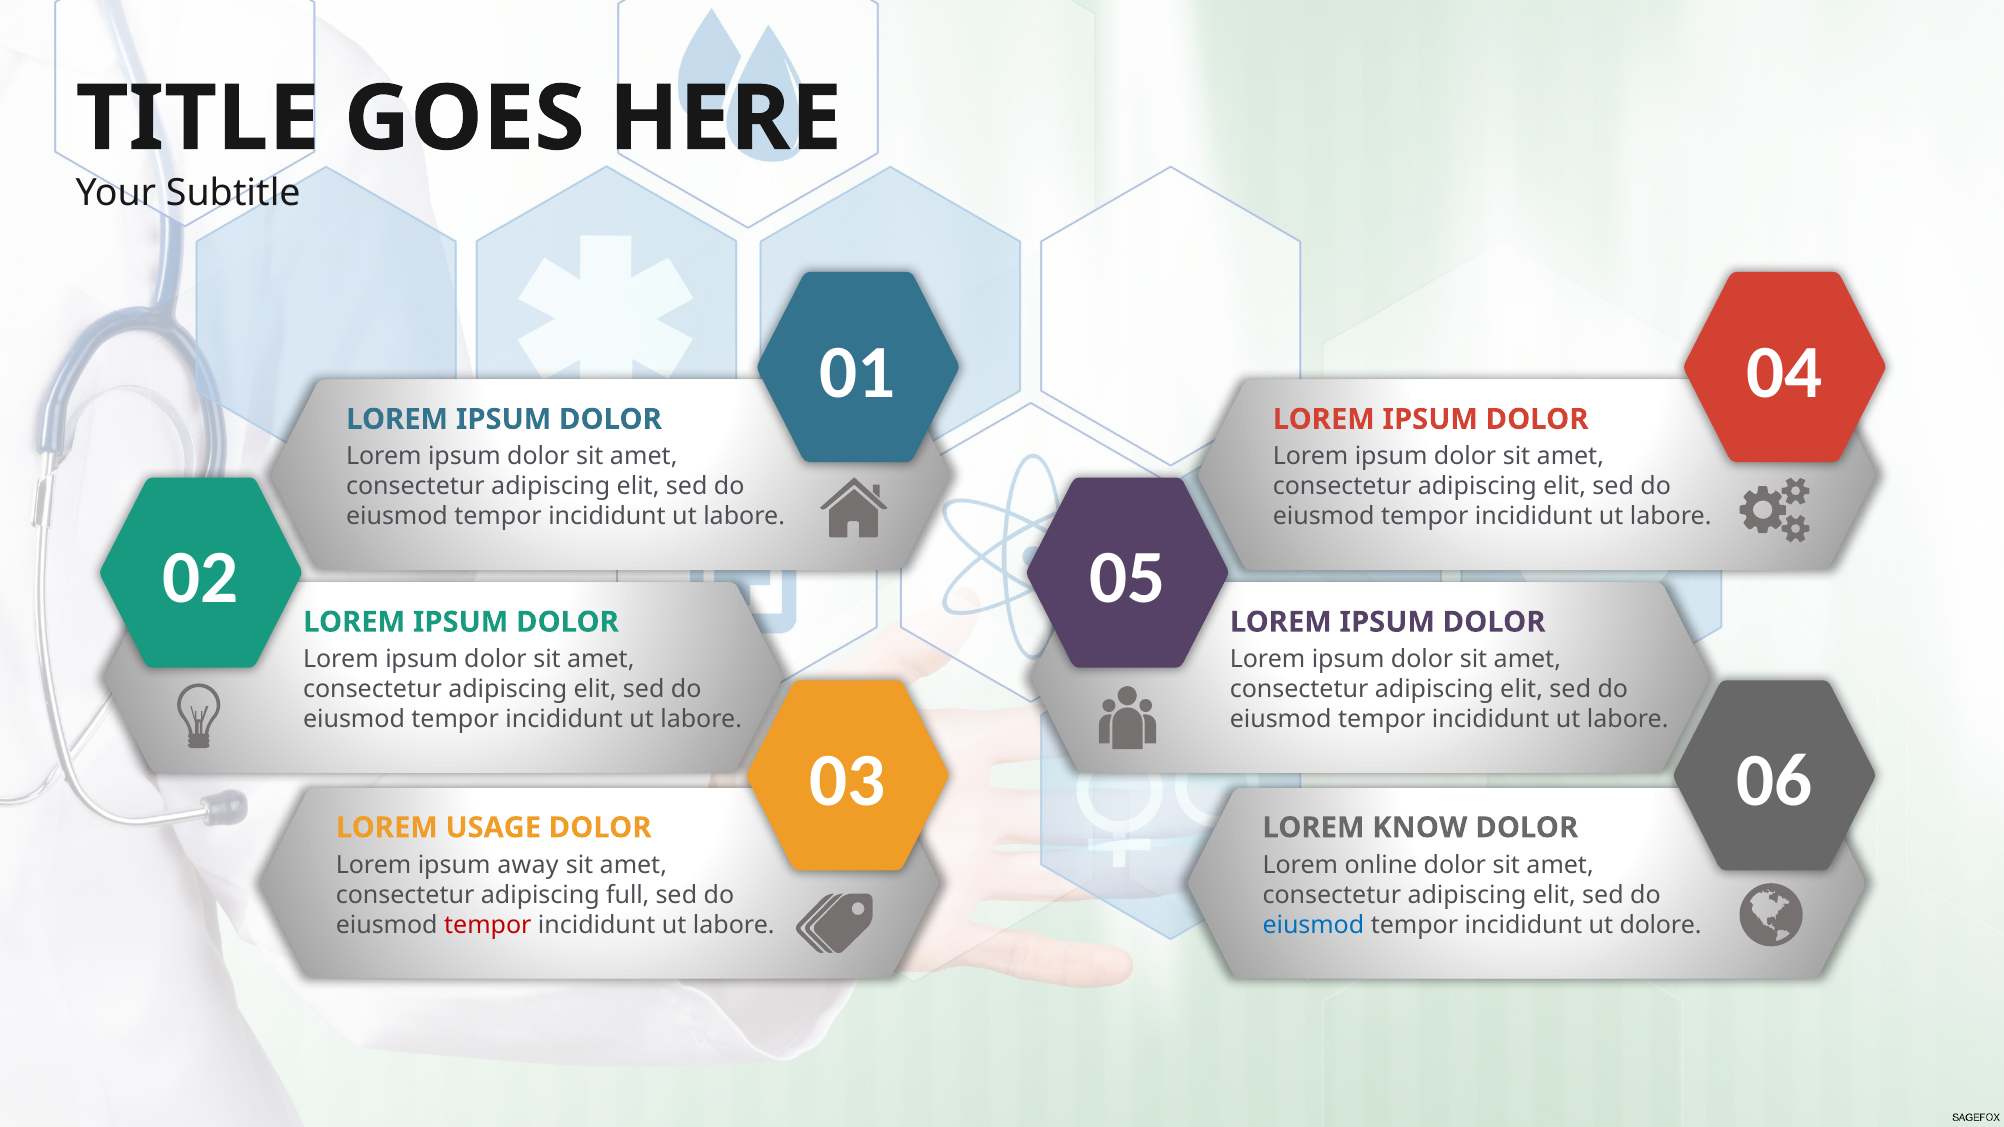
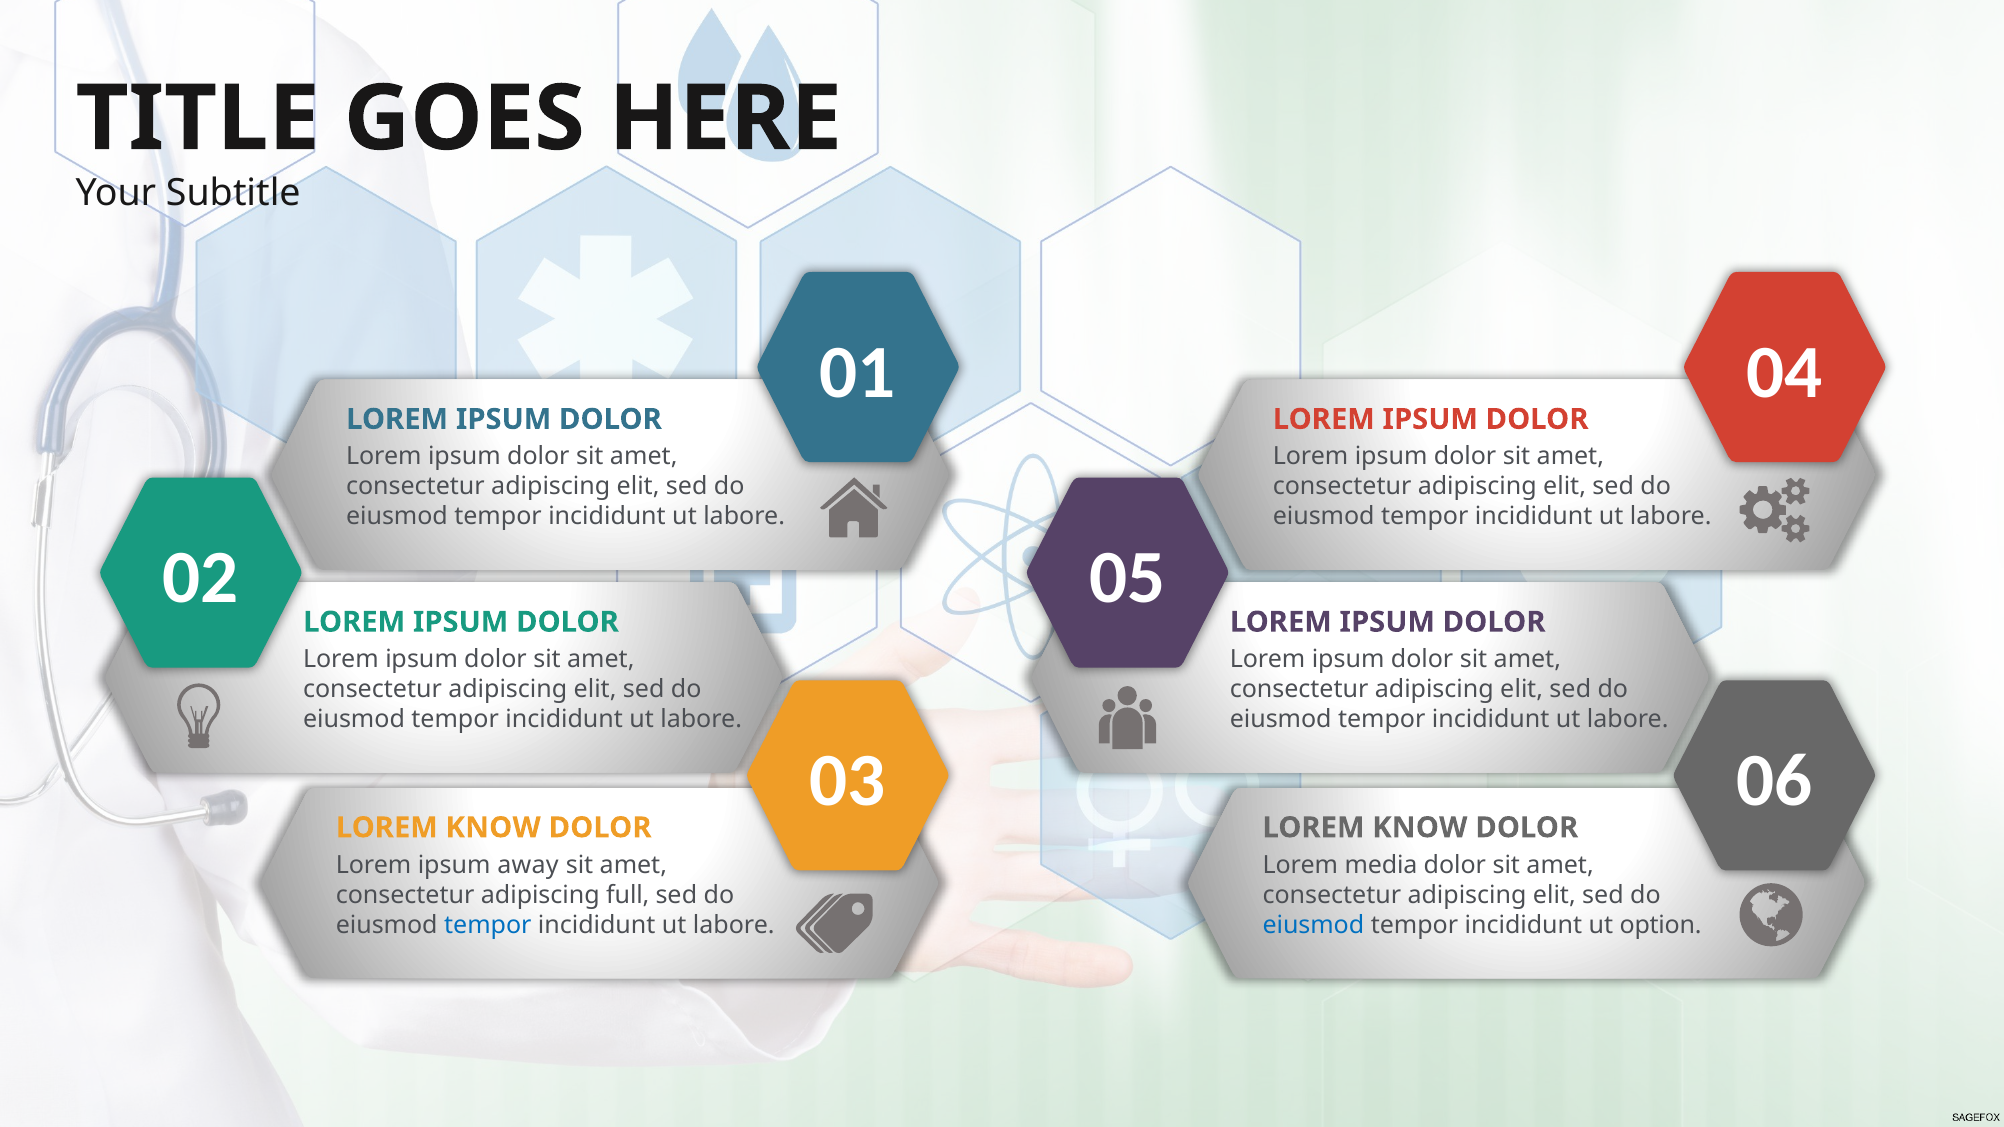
USAGE at (493, 828): USAGE -> KNOW
online: online -> media
tempor at (488, 925) colour: red -> blue
dolore: dolore -> option
